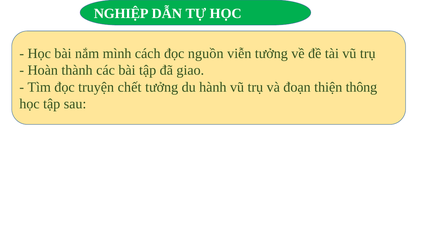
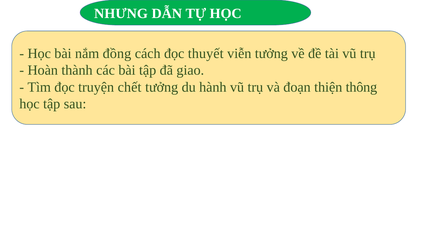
NGHIỆP: NGHIỆP -> NHƯNG
mình: mình -> đồng
nguồn: nguồn -> thuyết
